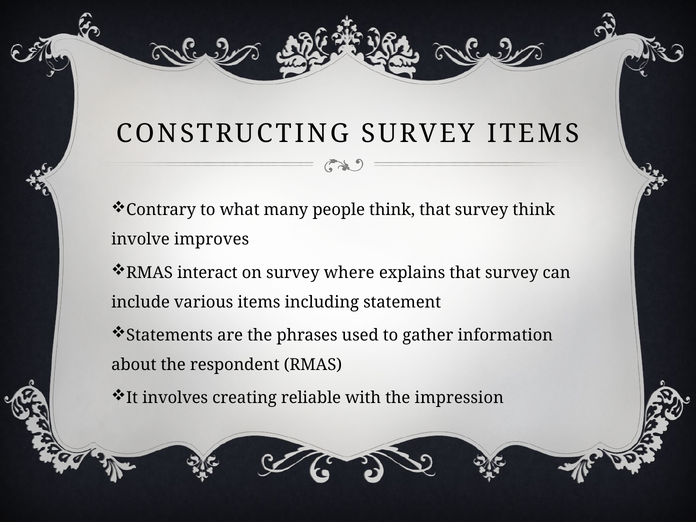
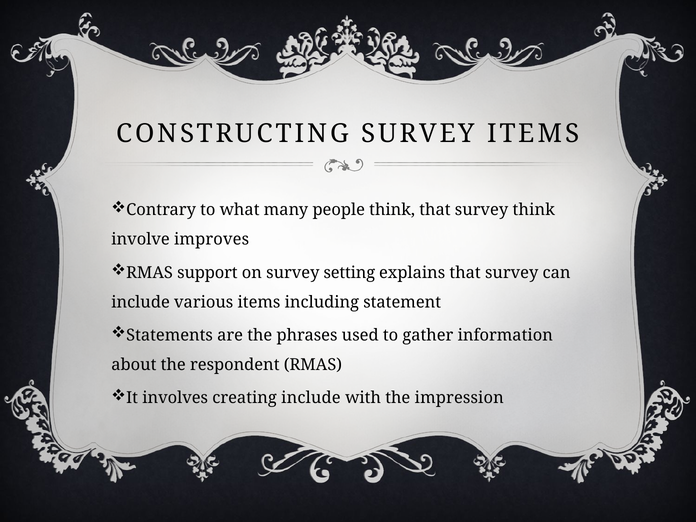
interact: interact -> support
where: where -> setting
creating reliable: reliable -> include
